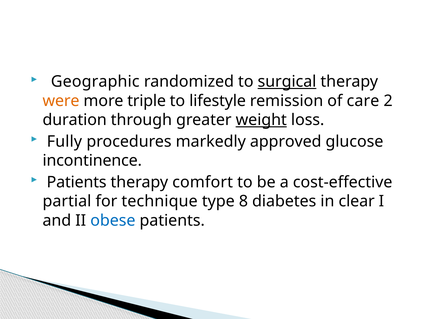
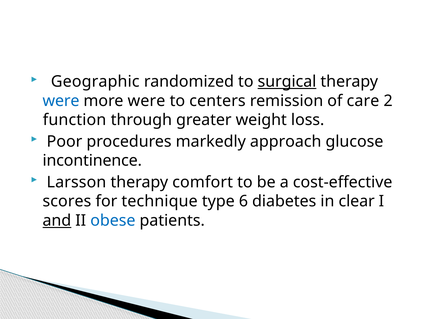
were at (61, 101) colour: orange -> blue
more triple: triple -> were
lifestyle: lifestyle -> centers
duration: duration -> function
weight underline: present -> none
Fully: Fully -> Poor
approved: approved -> approach
Patients at (77, 182): Patients -> Larsson
partial: partial -> scores
8: 8 -> 6
and underline: none -> present
